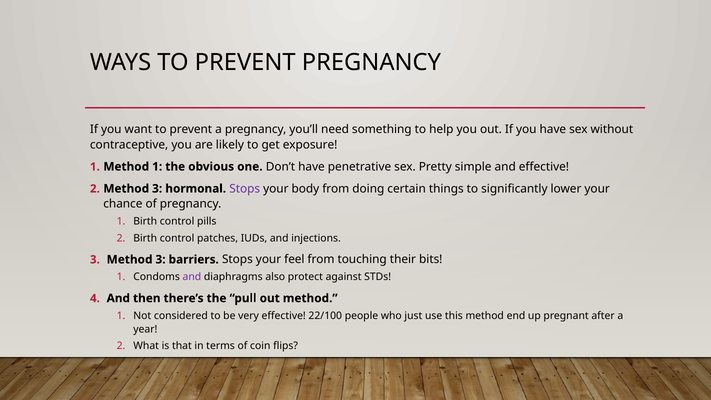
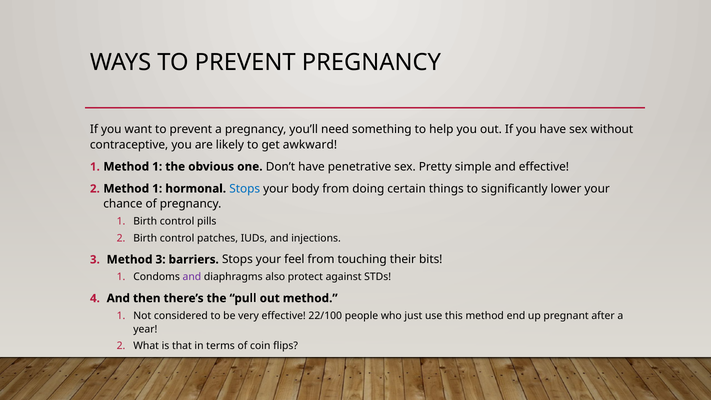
exposure: exposure -> awkward
2 Method 3: 3 -> 1
Stops at (245, 189) colour: purple -> blue
